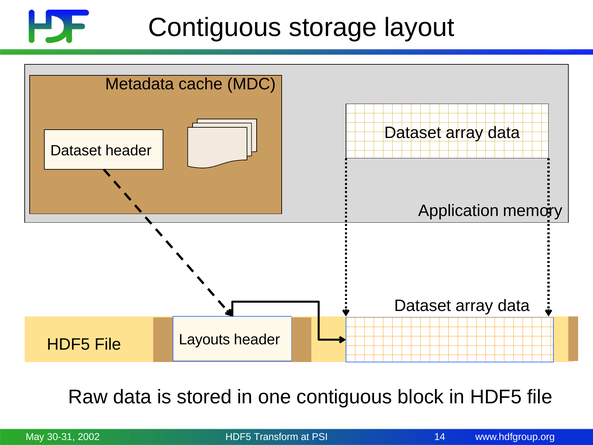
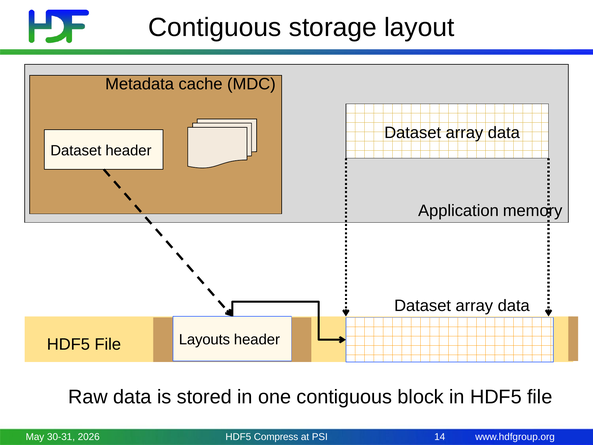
2002: 2002 -> 2026
Transform: Transform -> Compress
